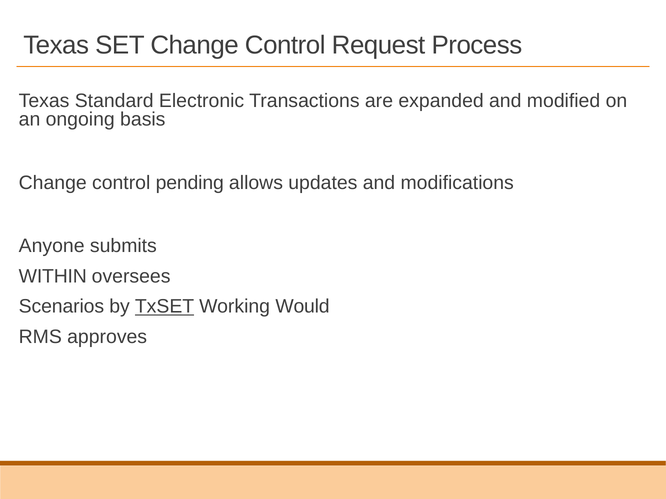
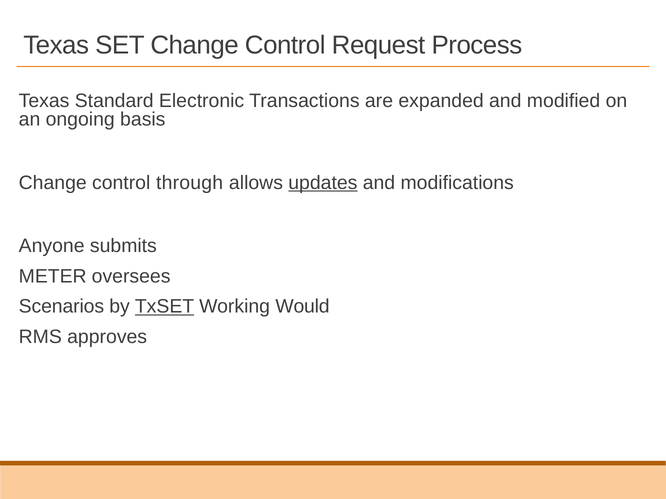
pending: pending -> through
updates underline: none -> present
WITHIN: WITHIN -> METER
